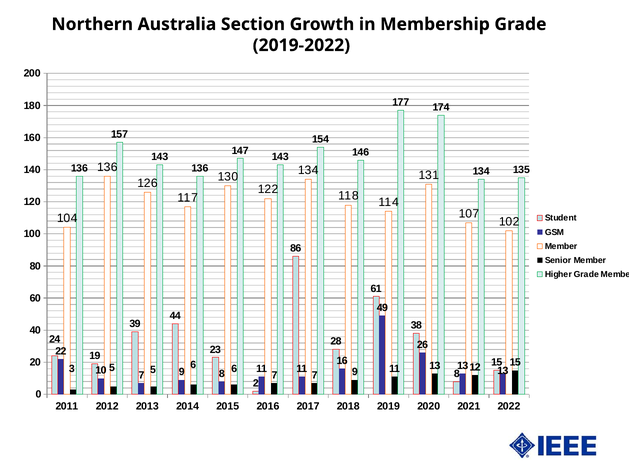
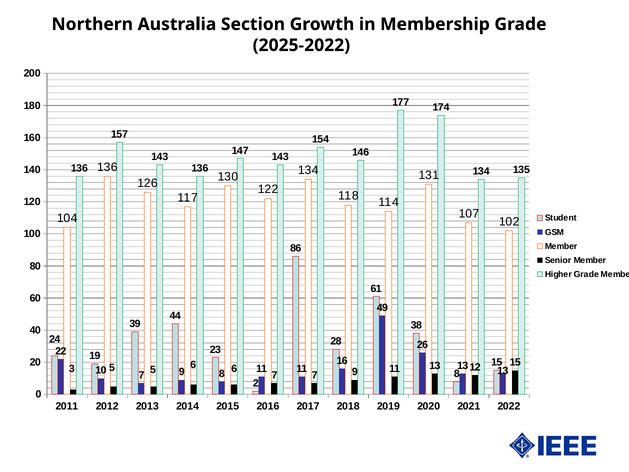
2019-2022: 2019-2022 -> 2025-2022
